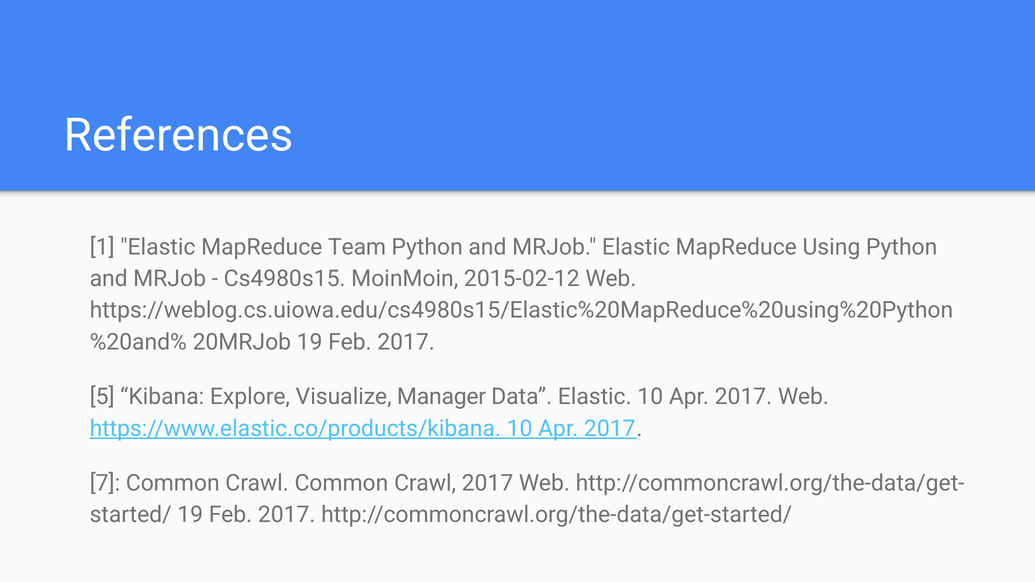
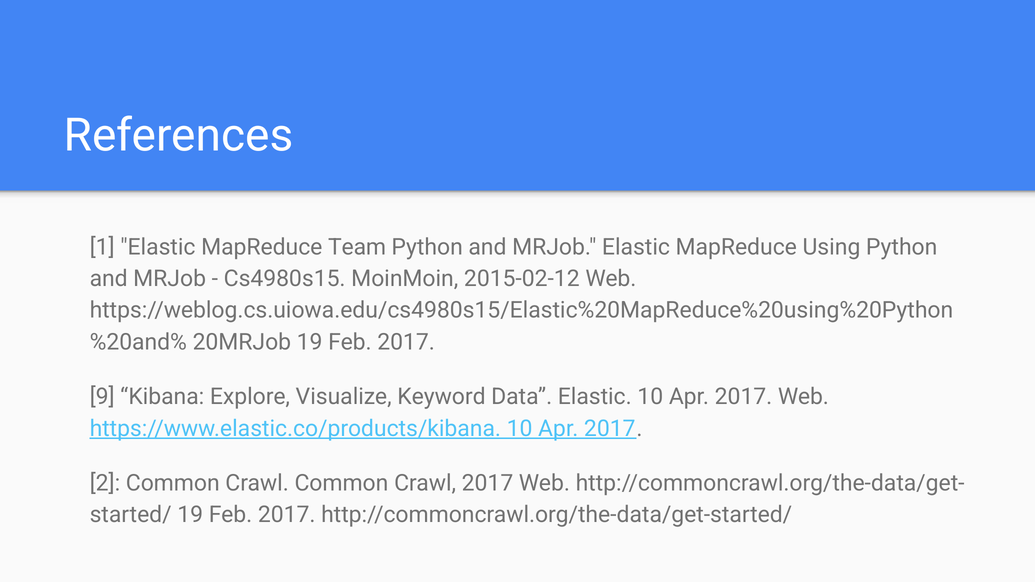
5: 5 -> 9
Manager: Manager -> Keyword
7: 7 -> 2
